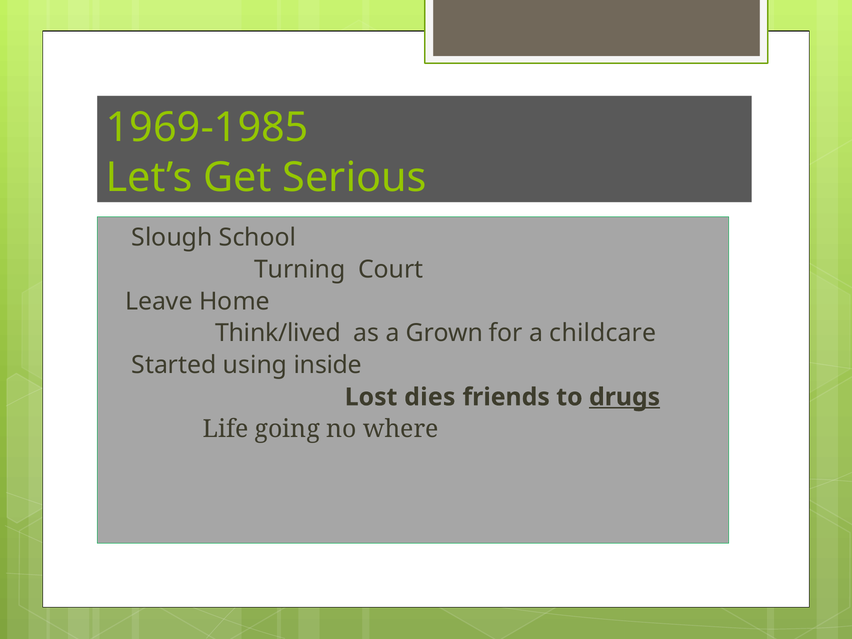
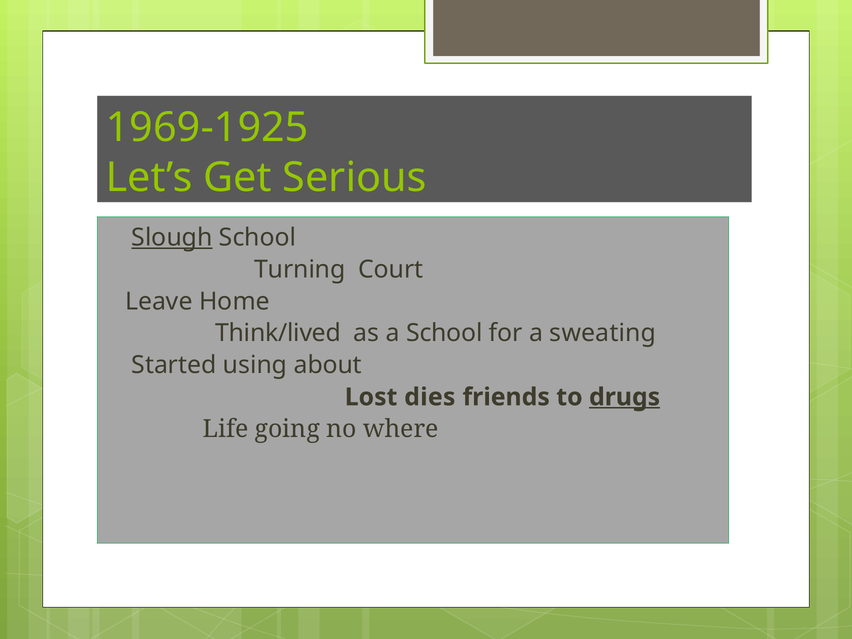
1969-1985: 1969-1985 -> 1969-1925
Slough underline: none -> present
a Grown: Grown -> School
childcare: childcare -> sweating
inside: inside -> about
